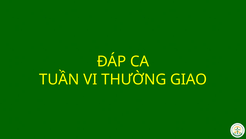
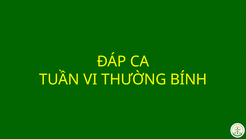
GIAO: GIAO -> BÍNH
